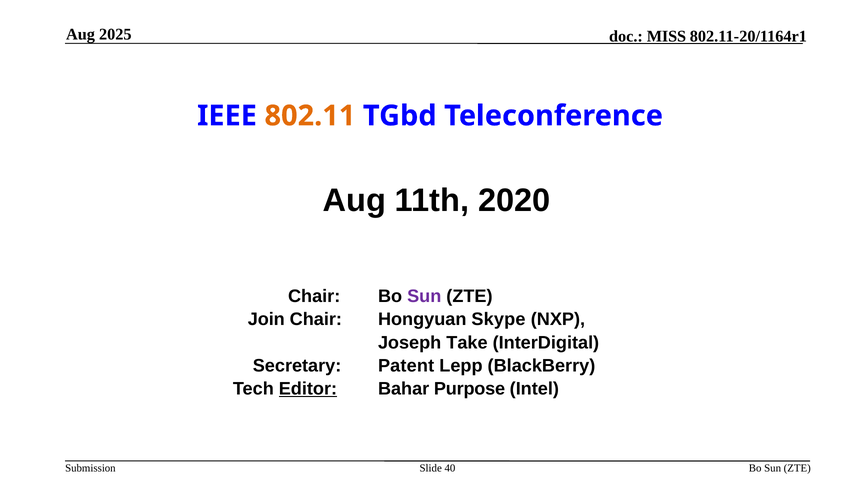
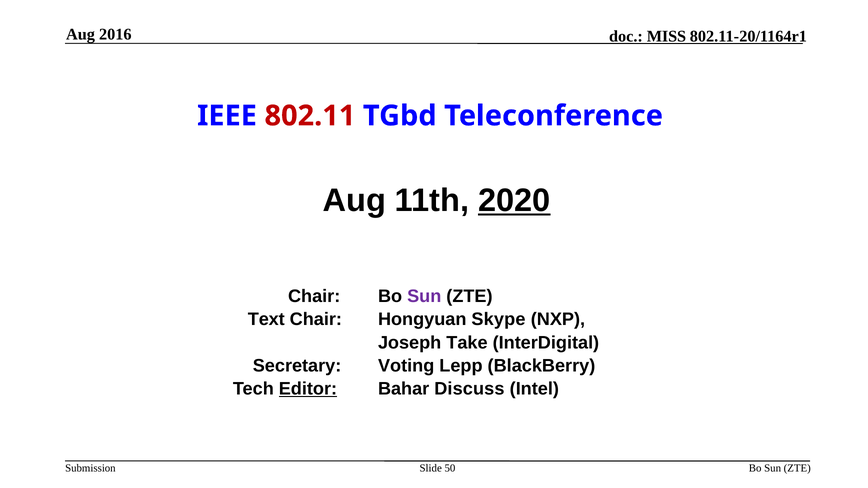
2025: 2025 -> 2016
802.11 colour: orange -> red
2020 underline: none -> present
Join: Join -> Text
Patent: Patent -> Voting
Purpose: Purpose -> Discuss
40: 40 -> 50
